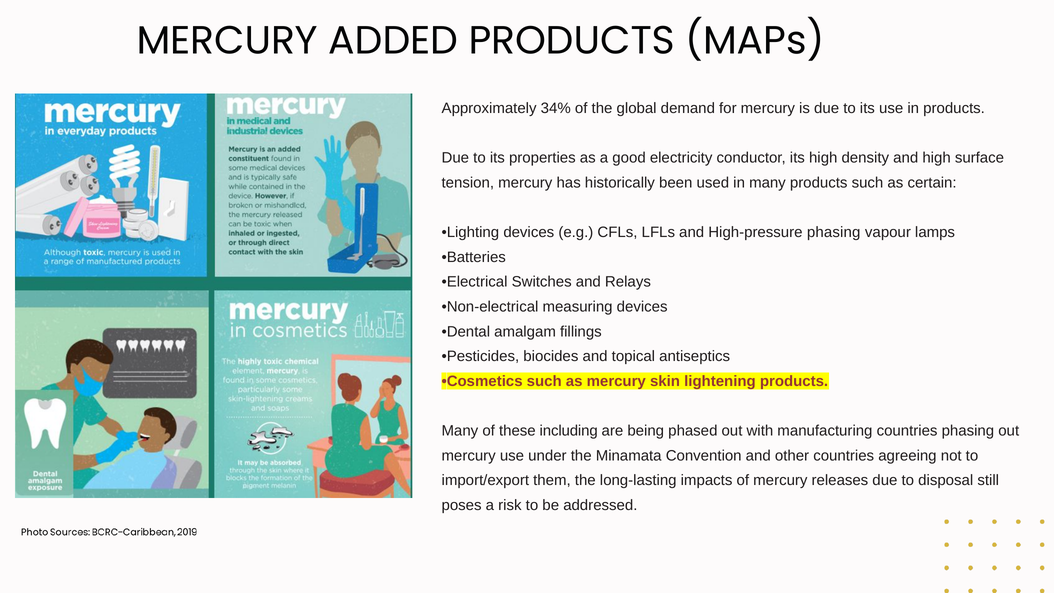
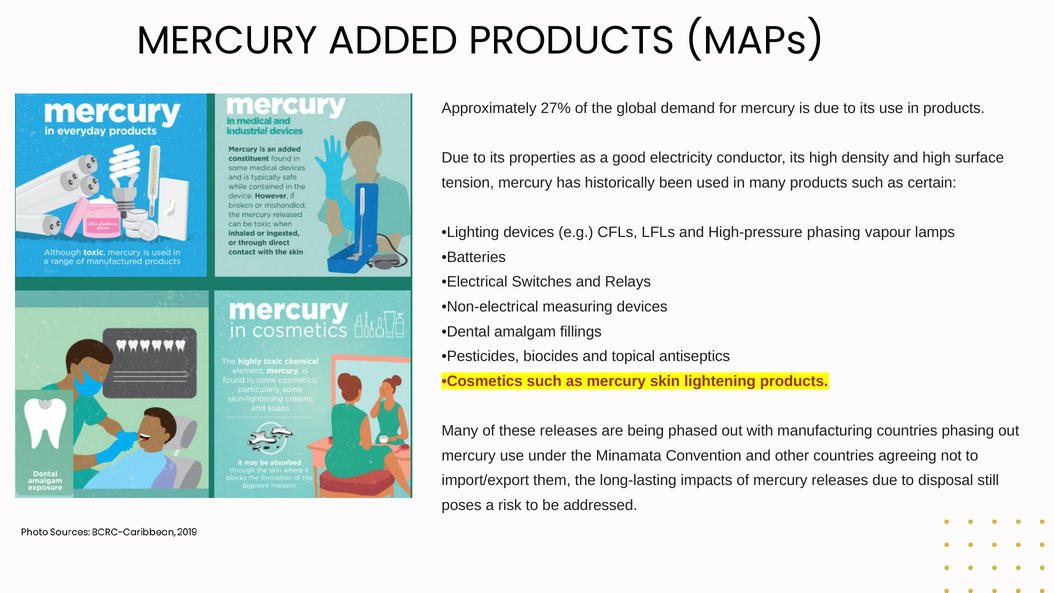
34%: 34% -> 27%
these including: including -> releases
